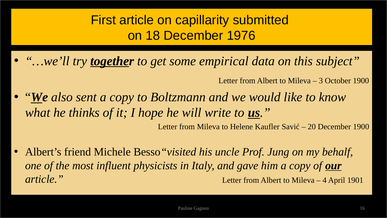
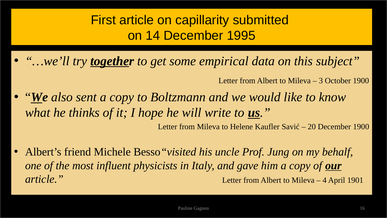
18: 18 -> 14
1976: 1976 -> 1995
